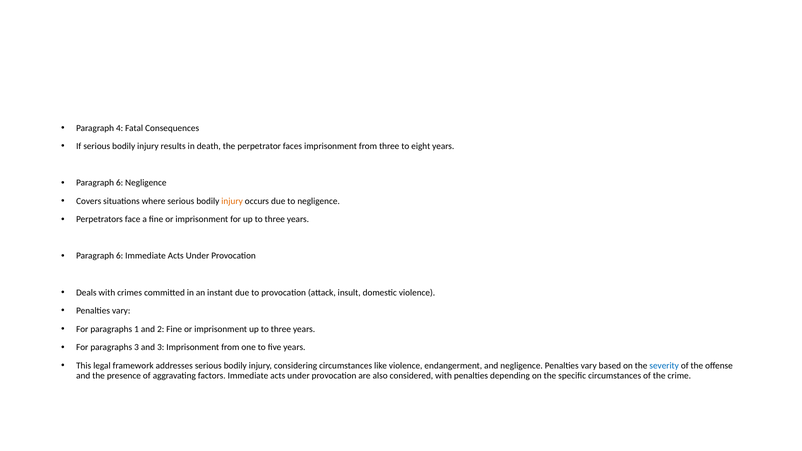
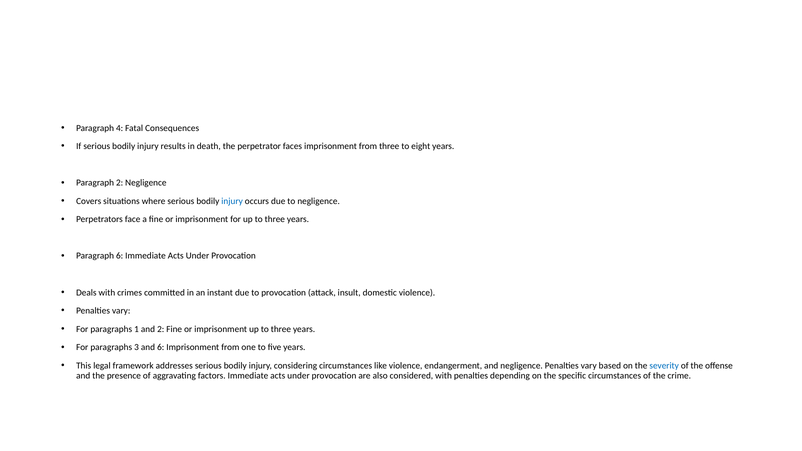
6 at (120, 183): 6 -> 2
injury at (232, 201) colour: orange -> blue
and 3: 3 -> 6
